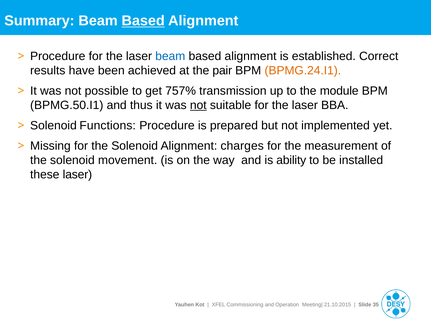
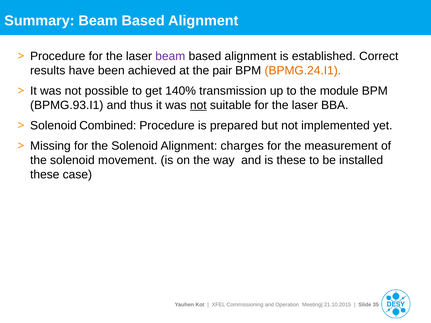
Based at (143, 21) underline: present -> none
beam at (170, 56) colour: blue -> purple
757%: 757% -> 140%
BPMG.50.I1: BPMG.50.I1 -> BPMG.93.I1
Functions: Functions -> Combined
is ability: ability -> these
these laser: laser -> case
